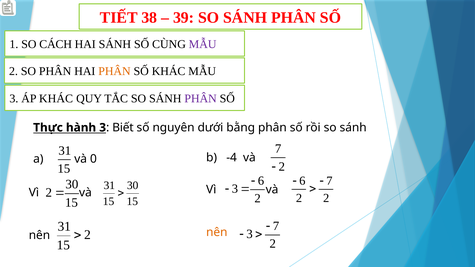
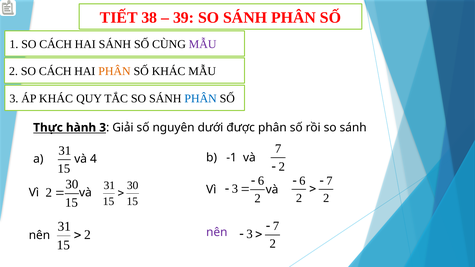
2 SO PHÂN: PHÂN -> CÁCH
PHÂN at (201, 99) colour: purple -> blue
Biết: Biết -> Giải
bằng: bằng -> được
-4: -4 -> -1
0: 0 -> 4
nên at (217, 232) colour: orange -> purple
